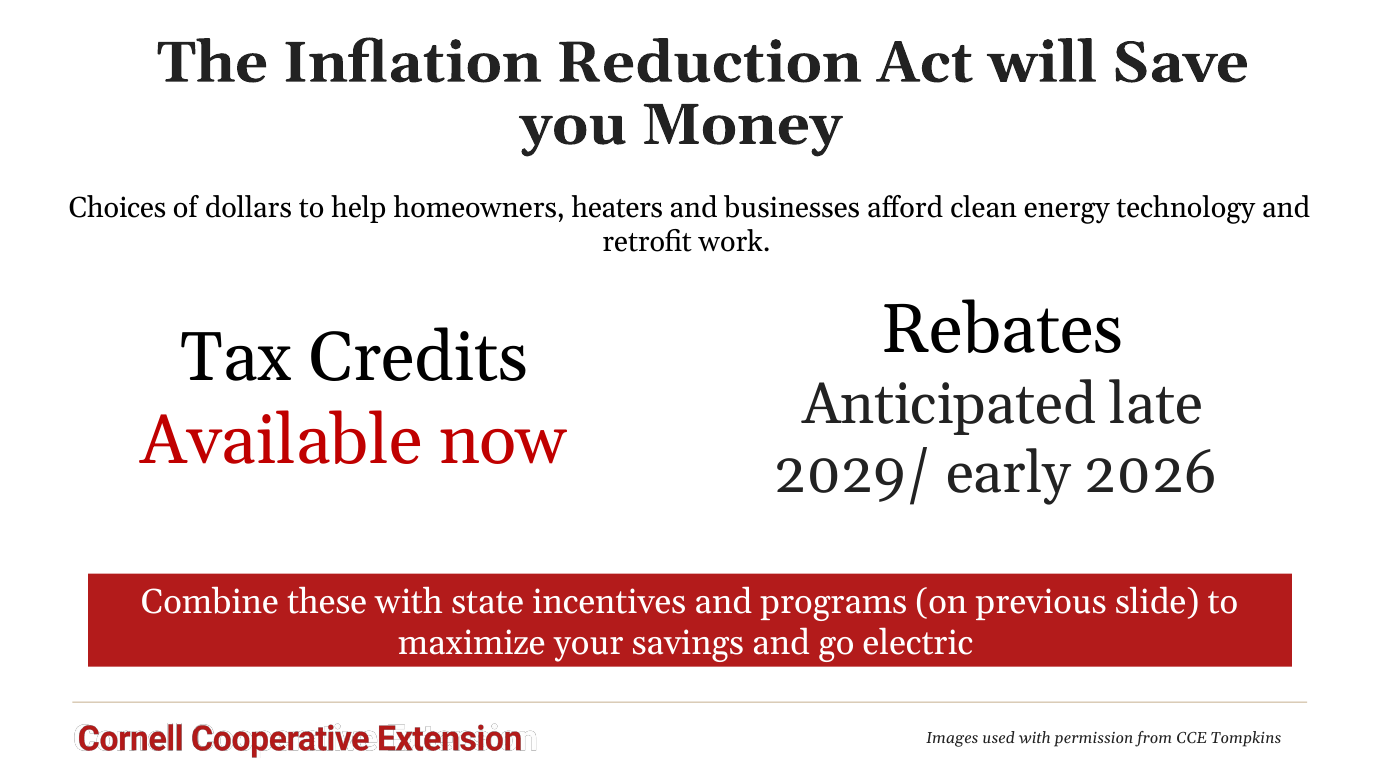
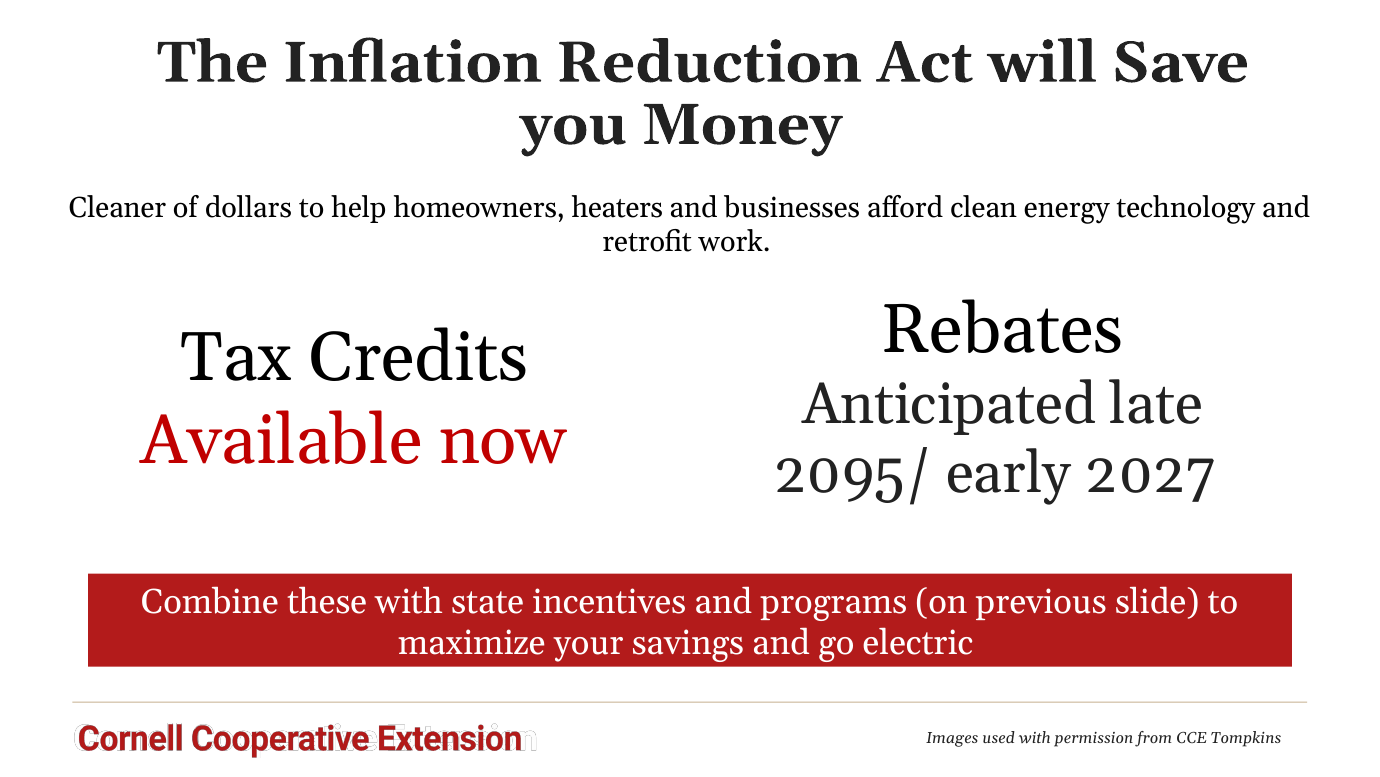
Choices: Choices -> Cleaner
2029/: 2029/ -> 2095/
2026: 2026 -> 2027
